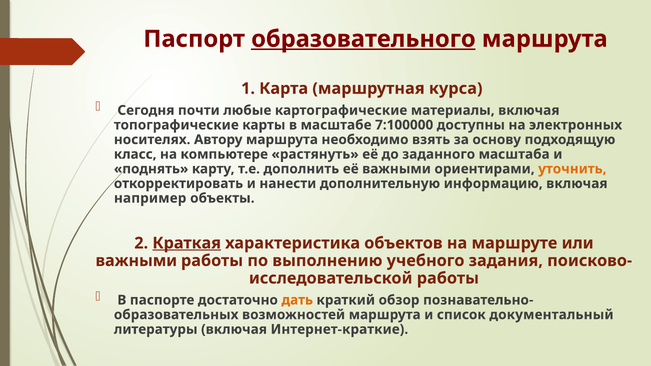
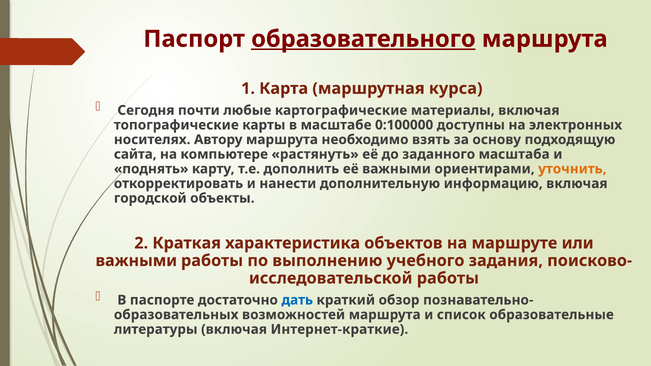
7:100000: 7:100000 -> 0:100000
класс: класс -> сайта
например: например -> городской
Краткая underline: present -> none
дать colour: orange -> blue
документальный: документальный -> образовательные
